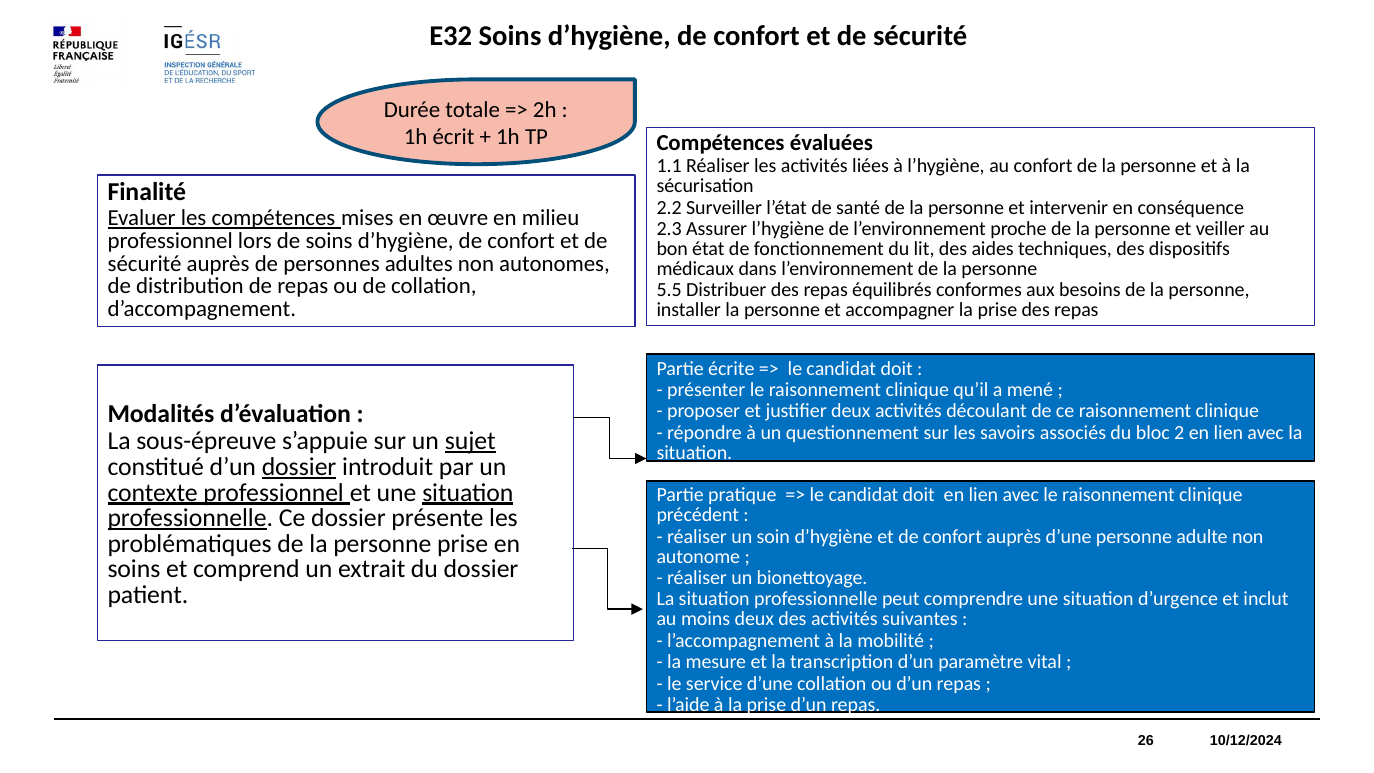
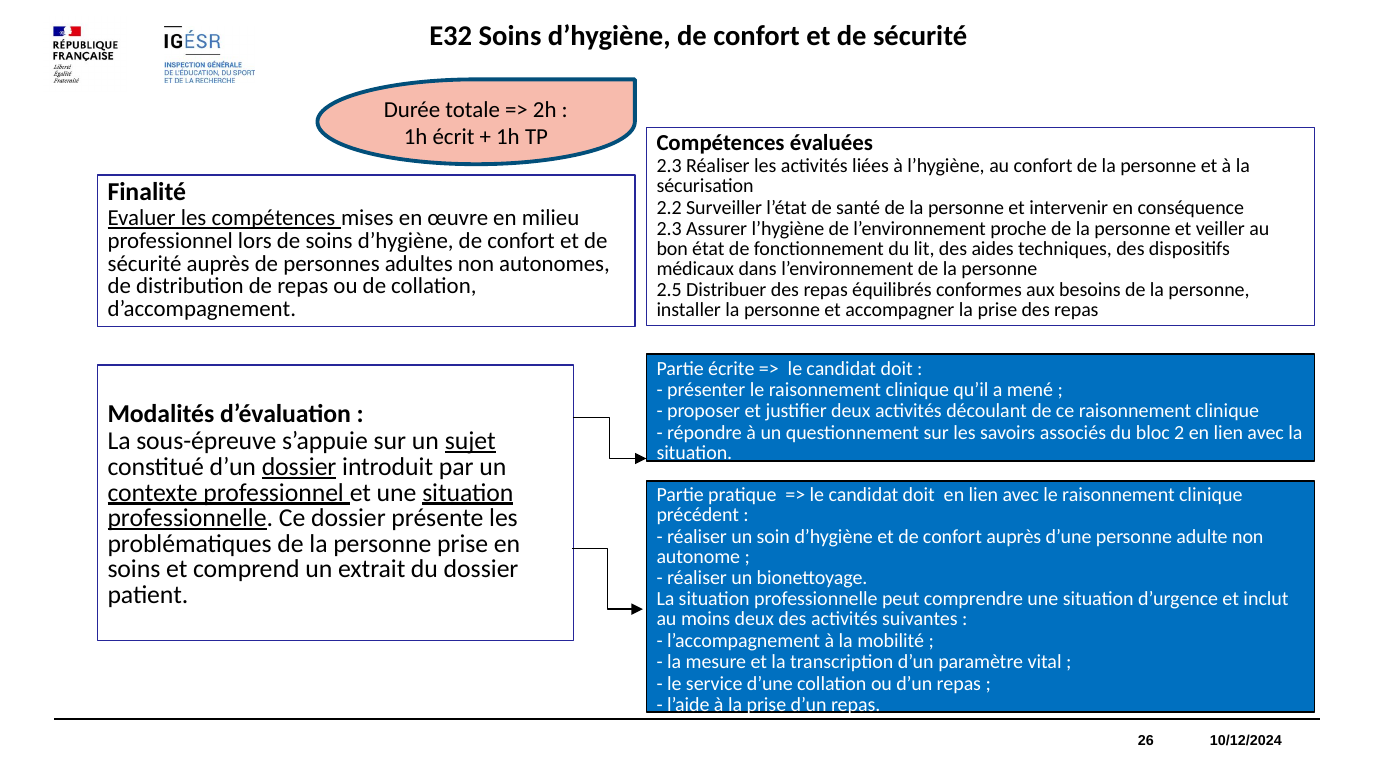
1.1 at (669, 166): 1.1 -> 2.3
5.5: 5.5 -> 2.5
